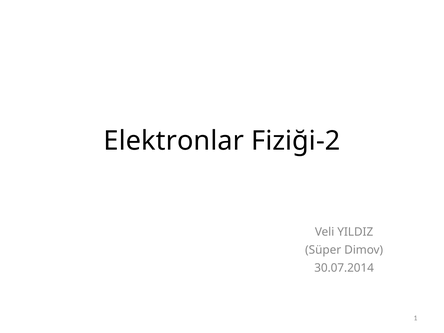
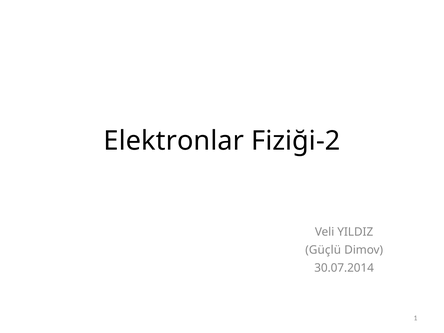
Süper: Süper -> Güçlü
